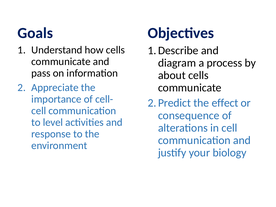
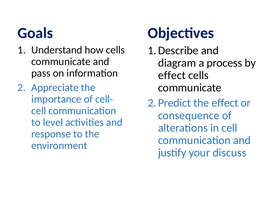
about at (172, 75): about -> effect
biology: biology -> discuss
